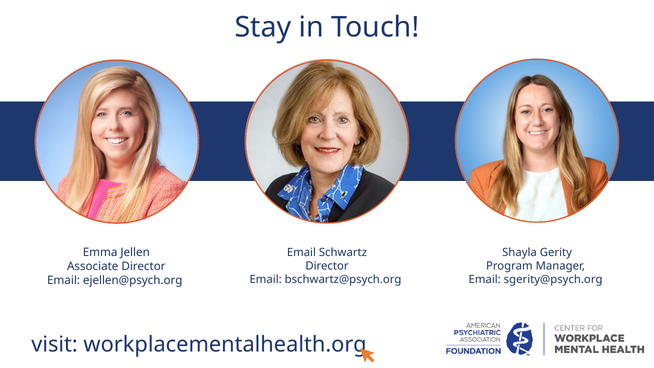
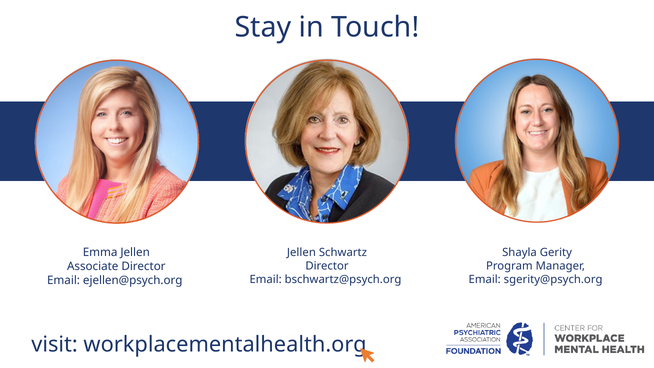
Email at (301, 252): Email -> Jellen
